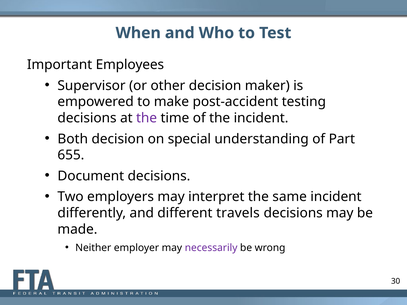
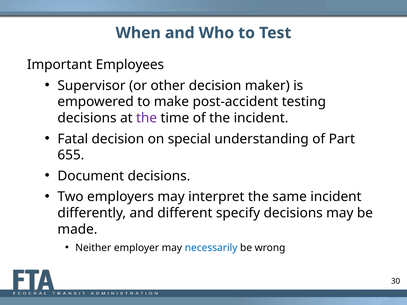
Both: Both -> Fatal
travels: travels -> specify
necessarily colour: purple -> blue
